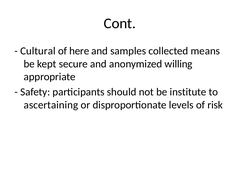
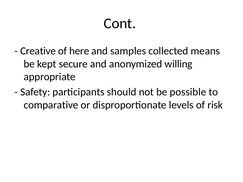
Cultural: Cultural -> Creative
institute: institute -> possible
ascertaining: ascertaining -> comparative
